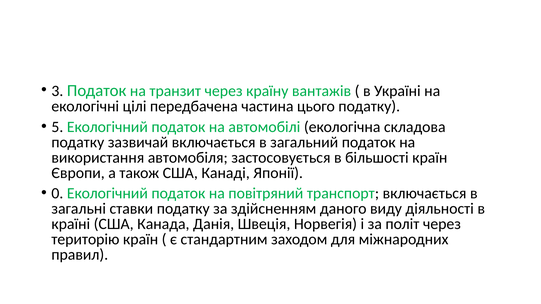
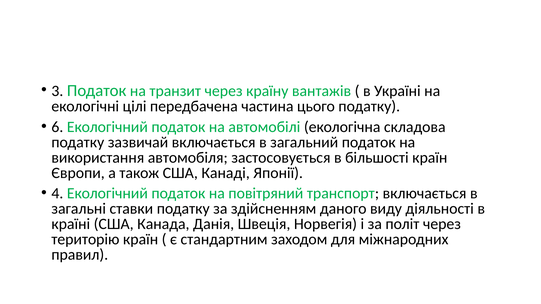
5: 5 -> 6
0: 0 -> 4
